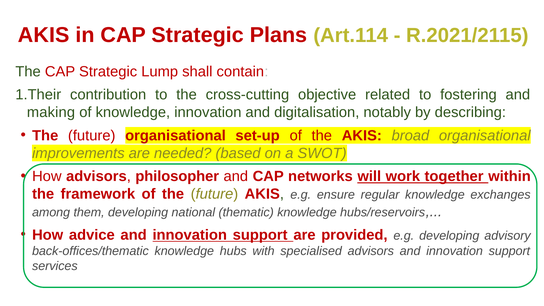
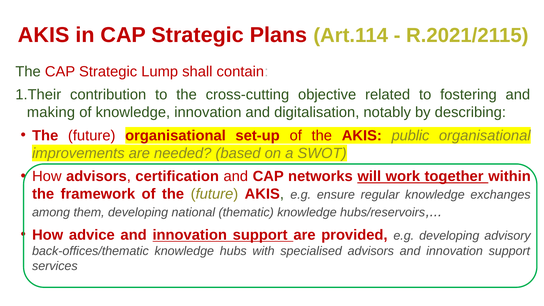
broad: broad -> public
philosopher: philosopher -> certification
